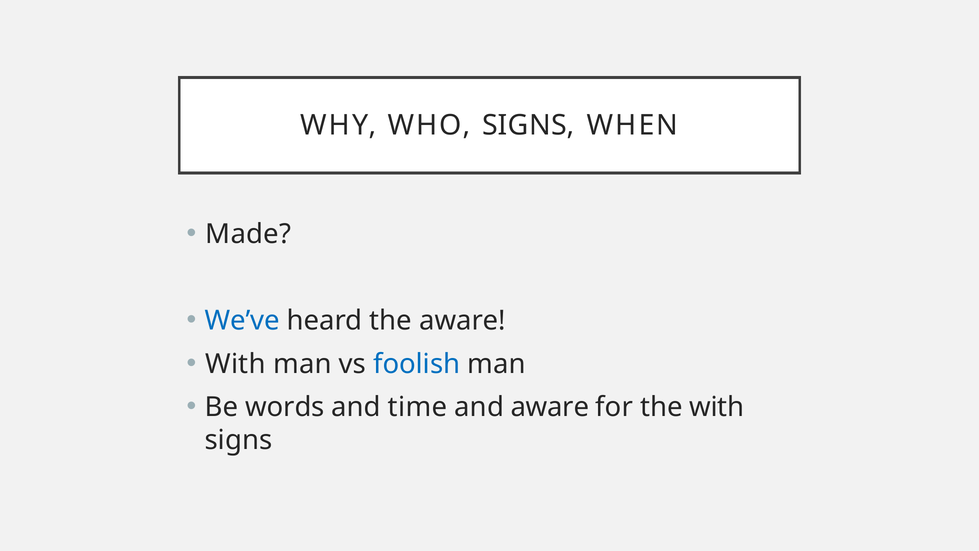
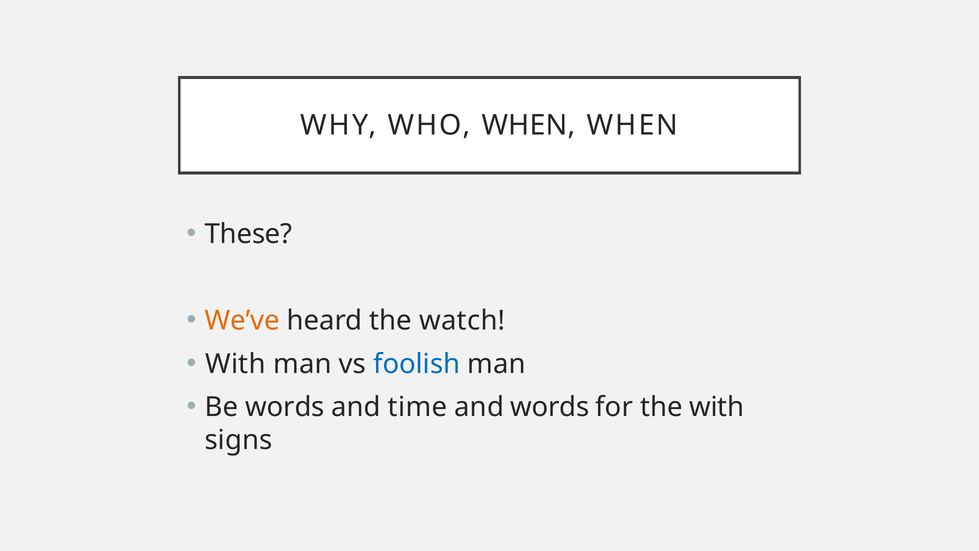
WHO SIGNS: SIGNS -> WHEN
Made: Made -> These
We’ve colour: blue -> orange
the aware: aware -> watch
and aware: aware -> words
